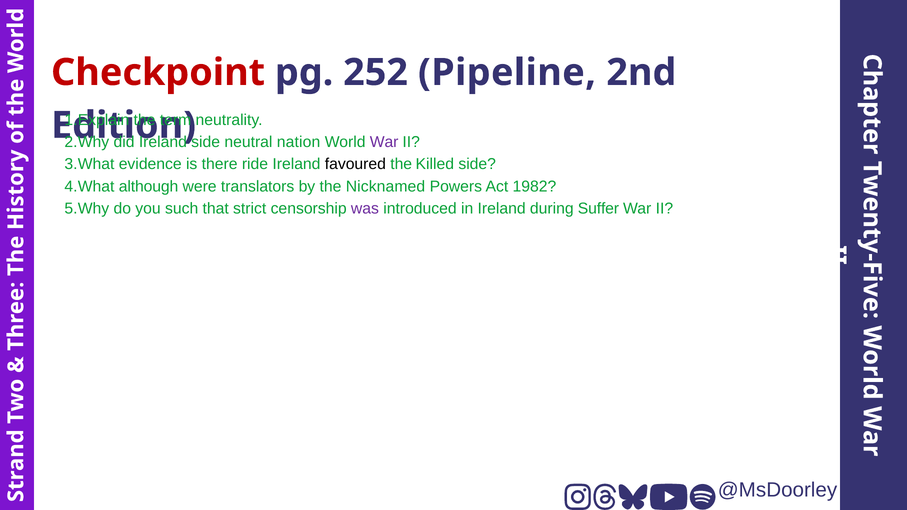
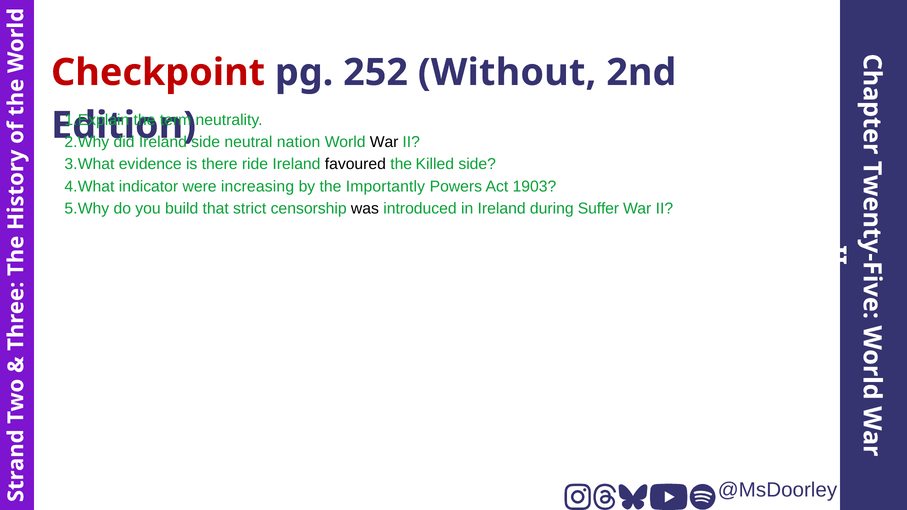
Pipeline: Pipeline -> Without
War at (384, 142) colour: purple -> black
although: although -> indicator
translators: translators -> increasing
Nicknamed: Nicknamed -> Importantly
1982: 1982 -> 1903
such: such -> build
was colour: purple -> black
